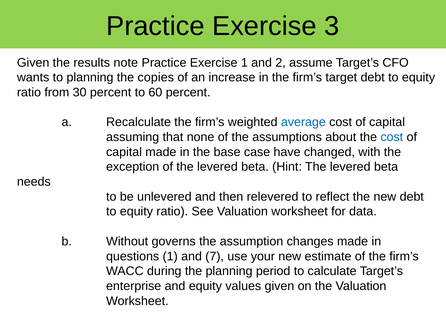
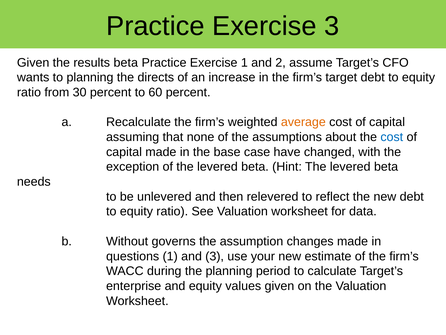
results note: note -> beta
copies: copies -> directs
average colour: blue -> orange
and 7: 7 -> 3
